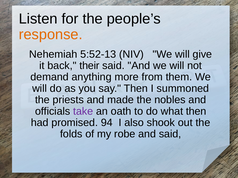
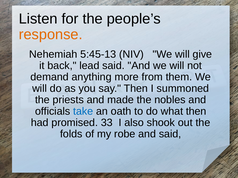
5:52-13: 5:52-13 -> 5:45-13
their: their -> lead
take colour: purple -> blue
94: 94 -> 33
